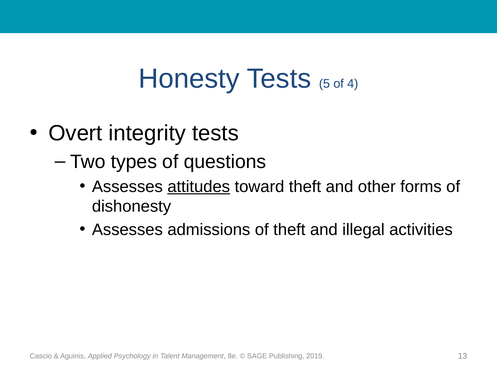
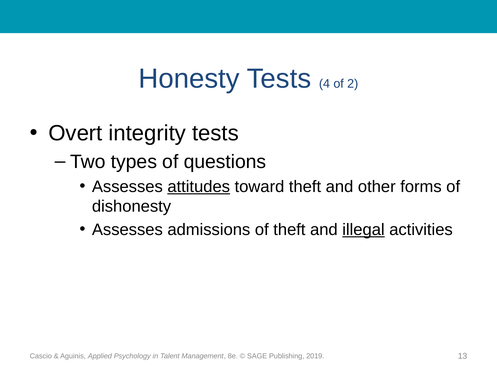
5: 5 -> 4
4: 4 -> 2
illegal underline: none -> present
